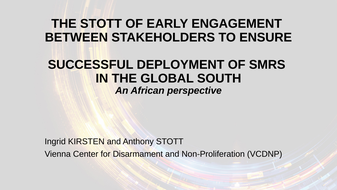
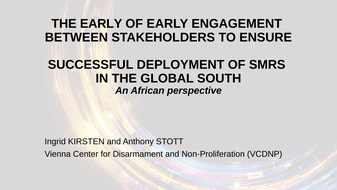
THE STOTT: STOTT -> EARLY
